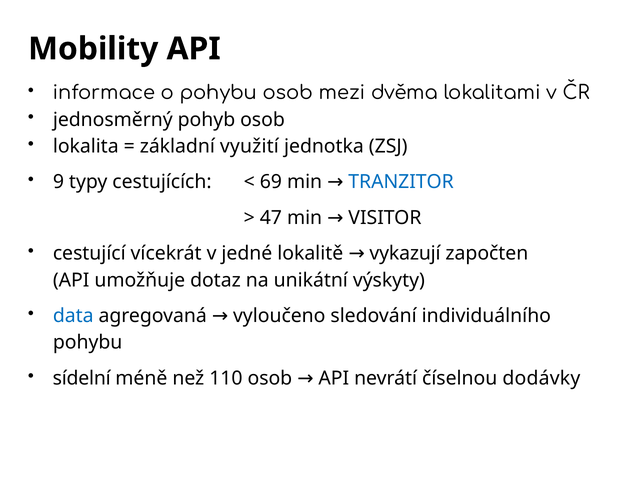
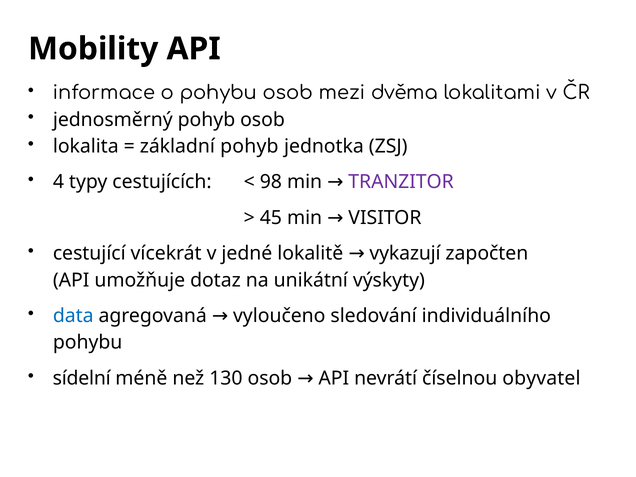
základní využití: využití -> pohyb
9: 9 -> 4
69: 69 -> 98
TRANZITOR colour: blue -> purple
47: 47 -> 45
110: 110 -> 130
dodávky: dodávky -> obyvatel
